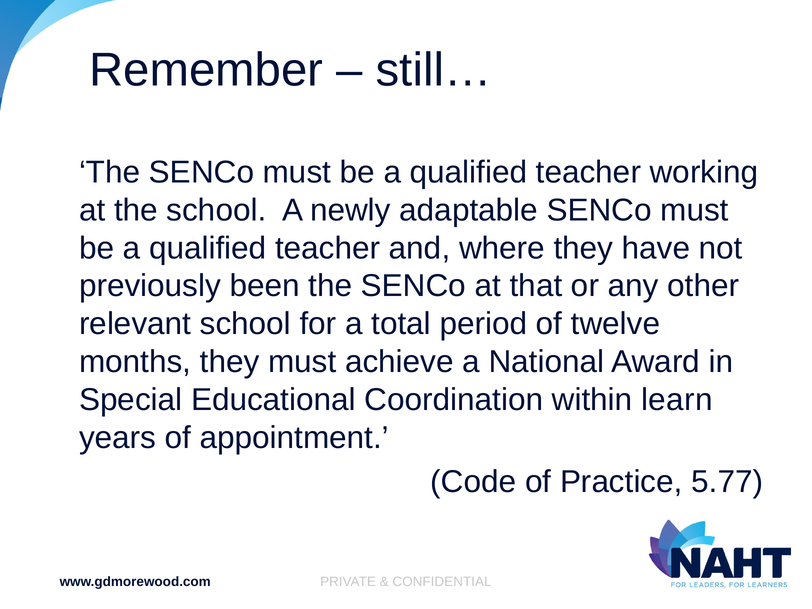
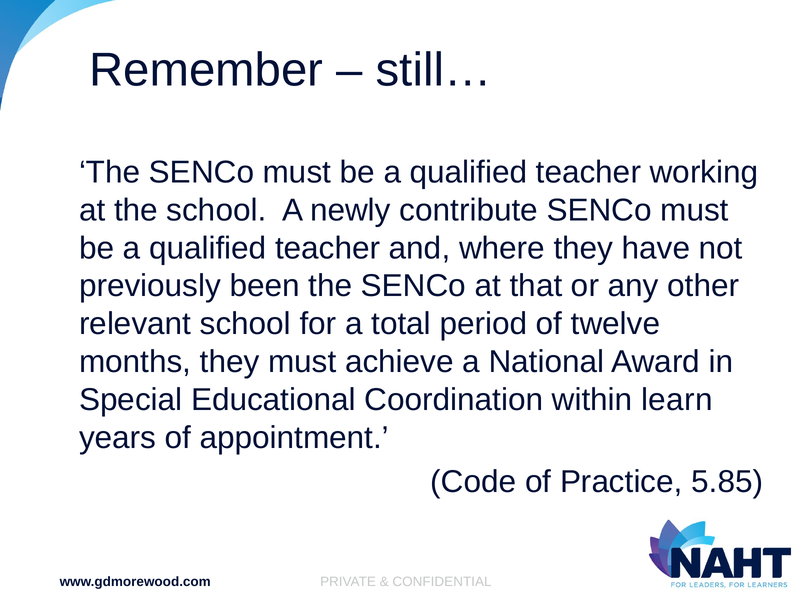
adaptable: adaptable -> contribute
5.77: 5.77 -> 5.85
